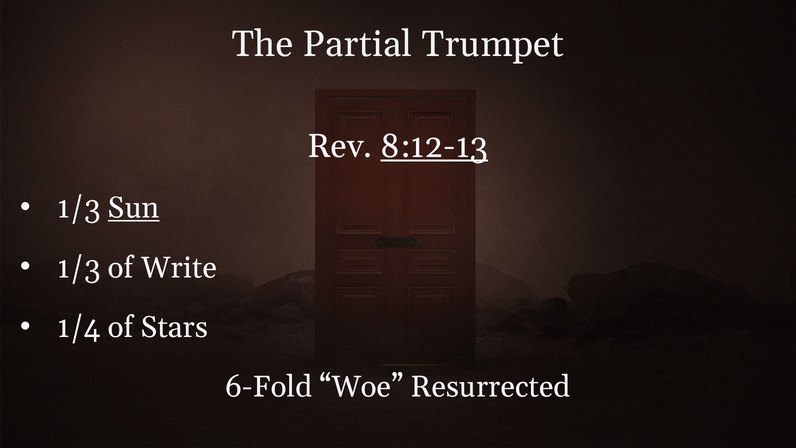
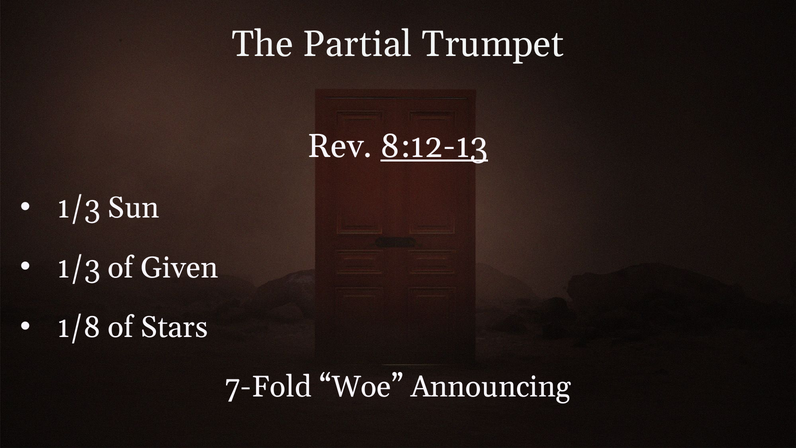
Sun underline: present -> none
Write: Write -> Given
1/4: 1/4 -> 1/8
6-Fold: 6-Fold -> 7-Fold
Resurrected: Resurrected -> Announcing
